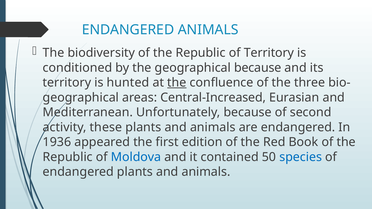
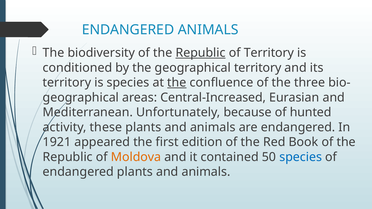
Republic at (201, 53) underline: none -> present
geographical because: because -> territory
is hunted: hunted -> species
second: second -> hunted
1936: 1936 -> 1921
Moldova colour: blue -> orange
